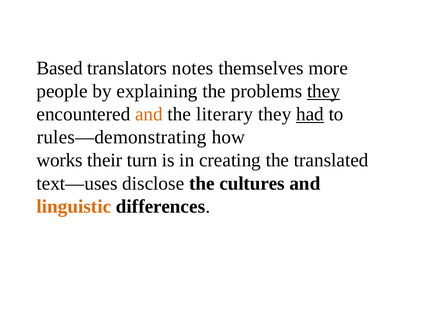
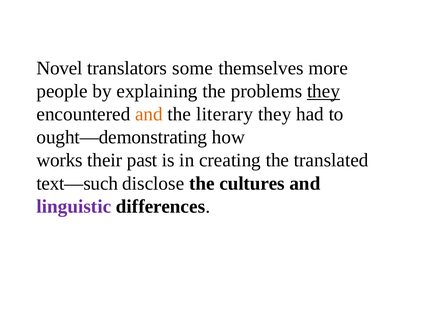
Based: Based -> Novel
notes: notes -> some
had underline: present -> none
rules—demonstrating: rules—demonstrating -> ought—demonstrating
turn: turn -> past
text—uses: text—uses -> text—such
linguistic colour: orange -> purple
